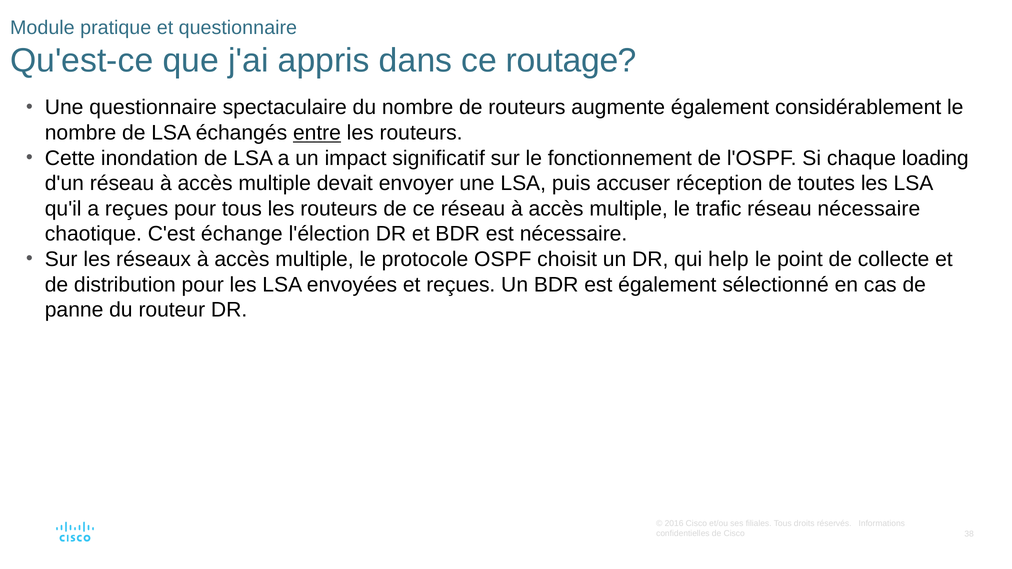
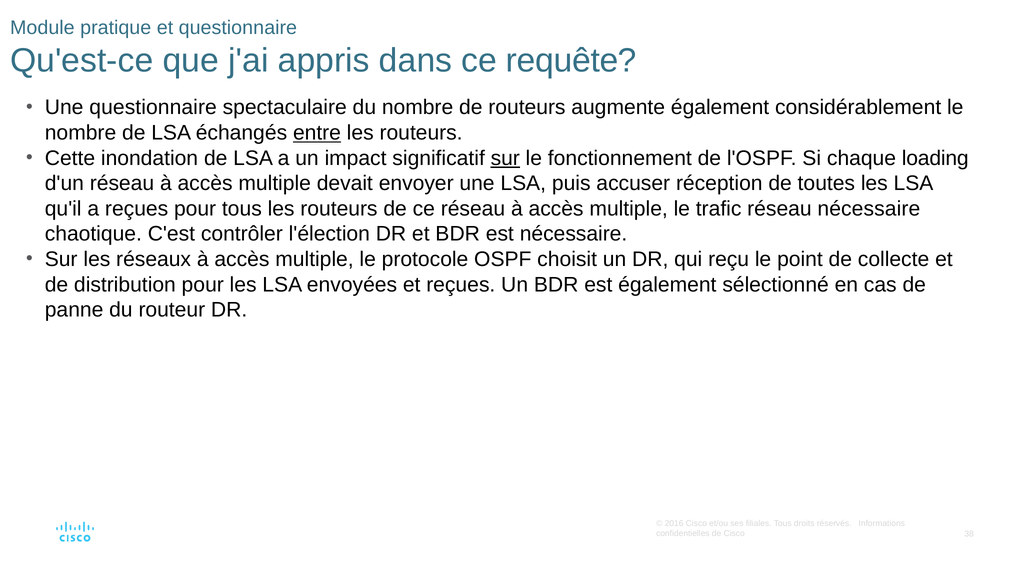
routage: routage -> requête
sur at (505, 158) underline: none -> present
échange: échange -> contrôler
help: help -> reçu
